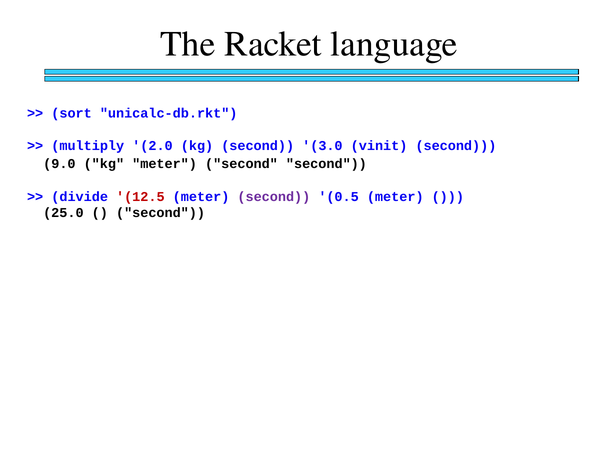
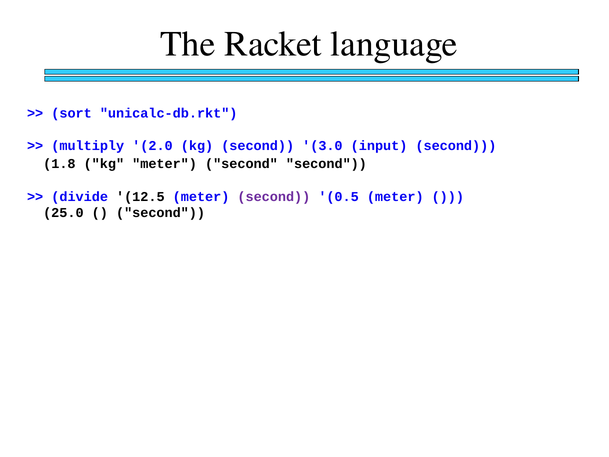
vinit: vinit -> input
9.0: 9.0 -> 1.8
12.5 colour: red -> black
